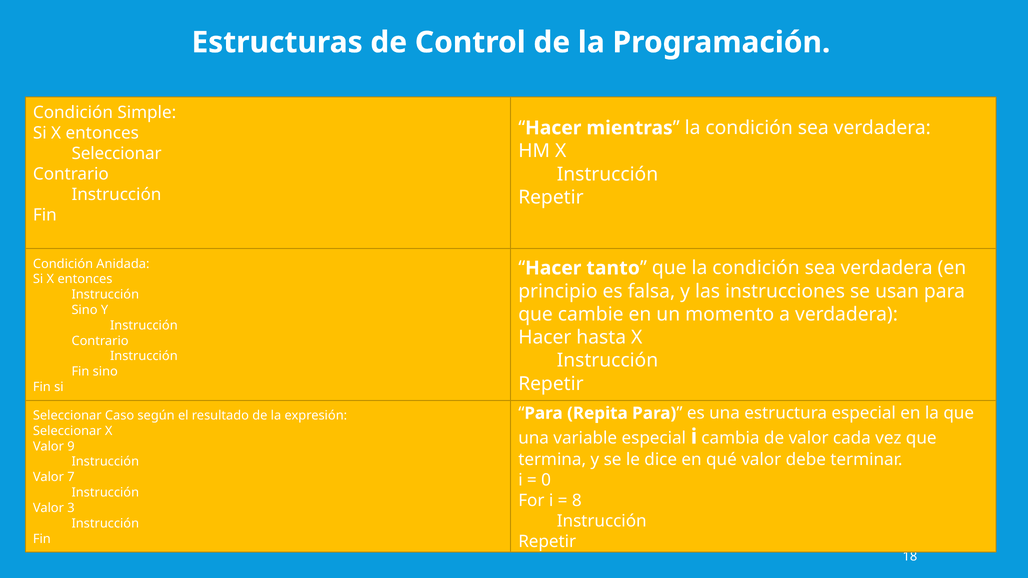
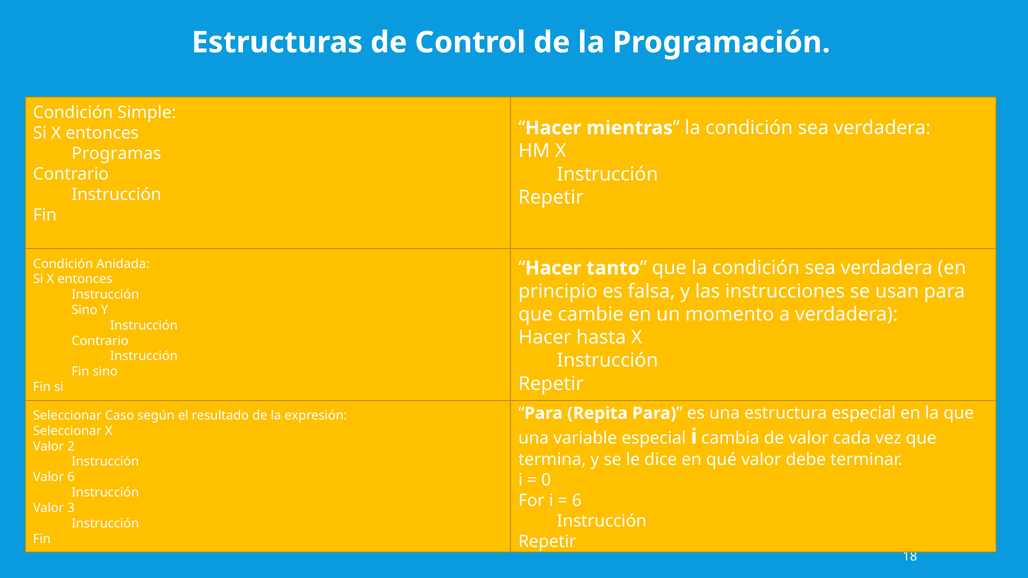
Seleccionar at (117, 154): Seleccionar -> Programas
9: 9 -> 2
Valor 7: 7 -> 6
8 at (577, 501): 8 -> 6
